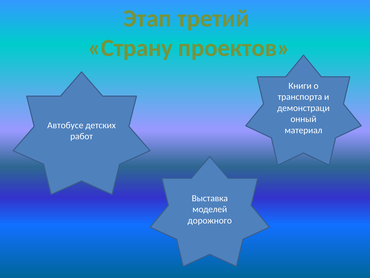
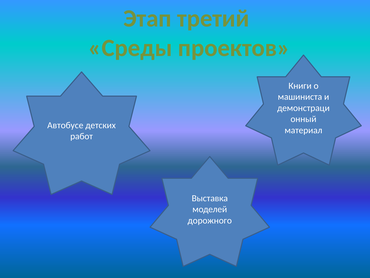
Страну: Страну -> Среды
транспорта: транспорта -> машиниста
